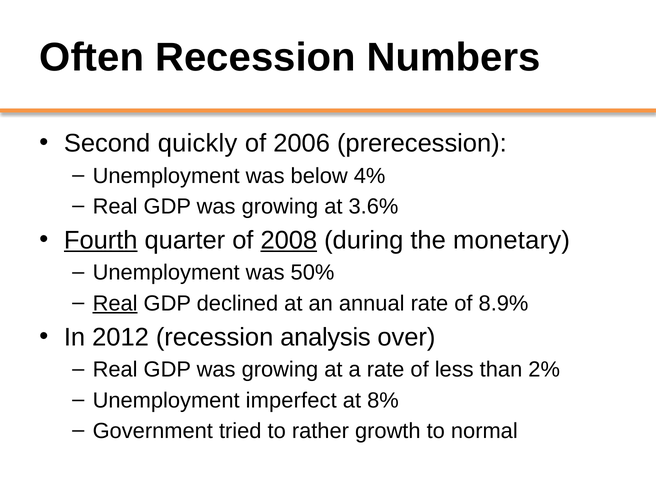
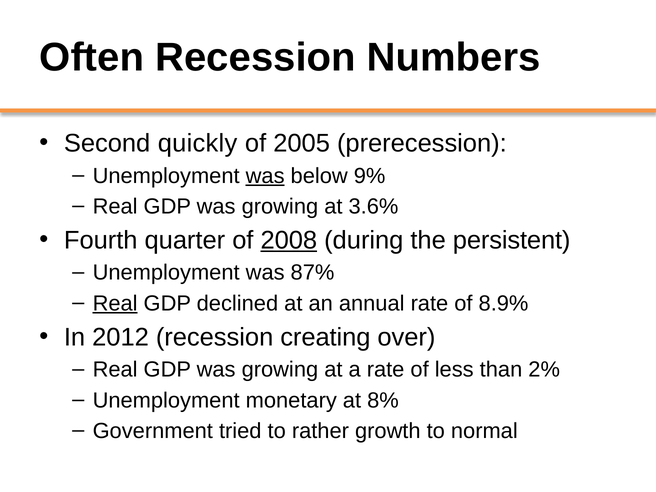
2006: 2006 -> 2005
was at (265, 176) underline: none -> present
4%: 4% -> 9%
Fourth underline: present -> none
monetary: monetary -> persistent
50%: 50% -> 87%
analysis: analysis -> creating
imperfect: imperfect -> monetary
